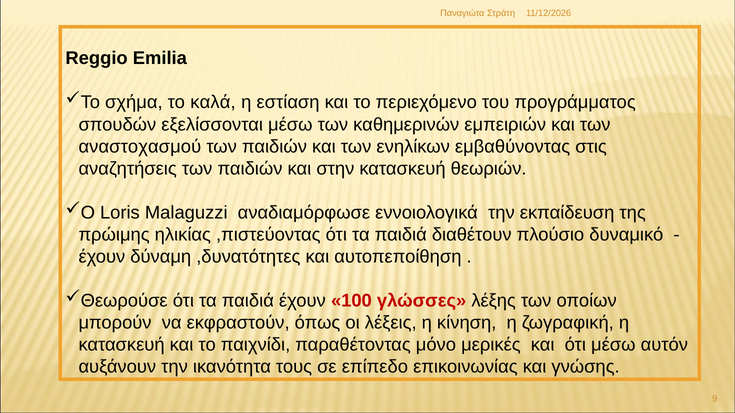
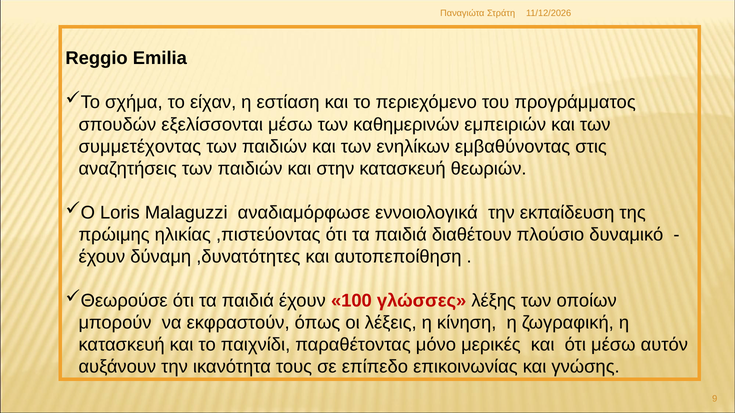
καλά: καλά -> είχαν
αναστοχασμού: αναστοχασμού -> συμμετέχοντας
